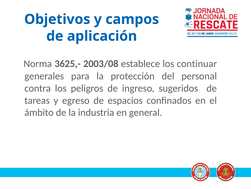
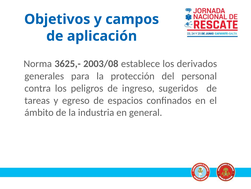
continuar: continuar -> derivados
